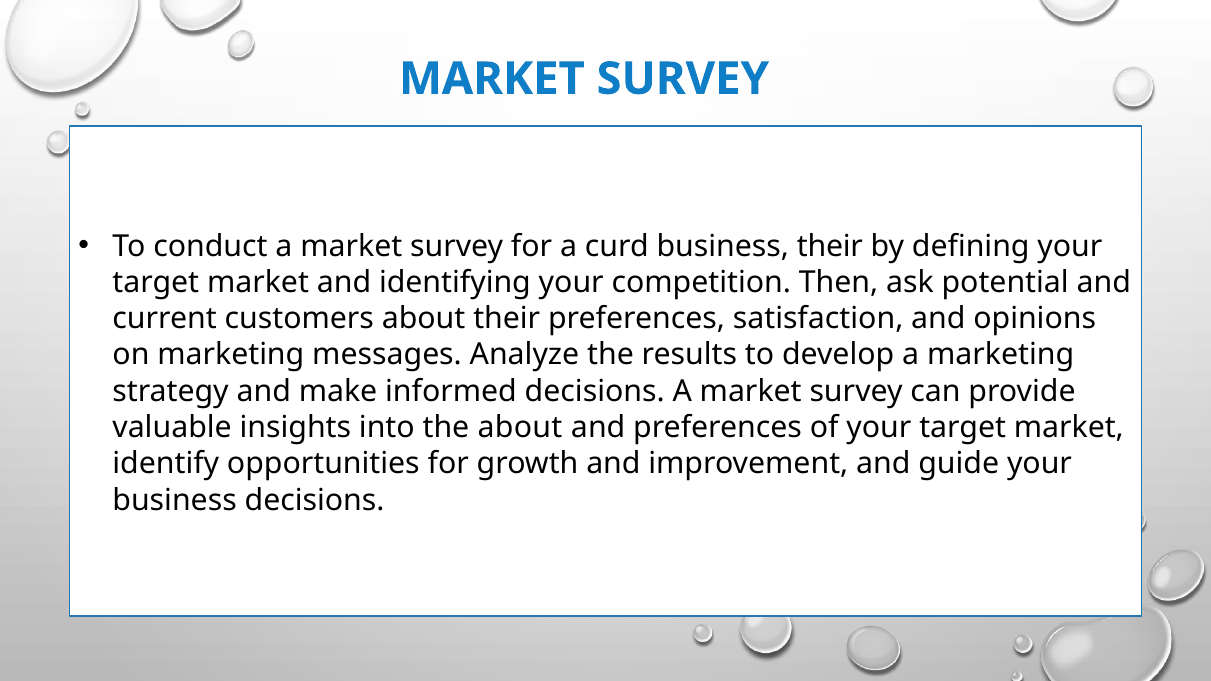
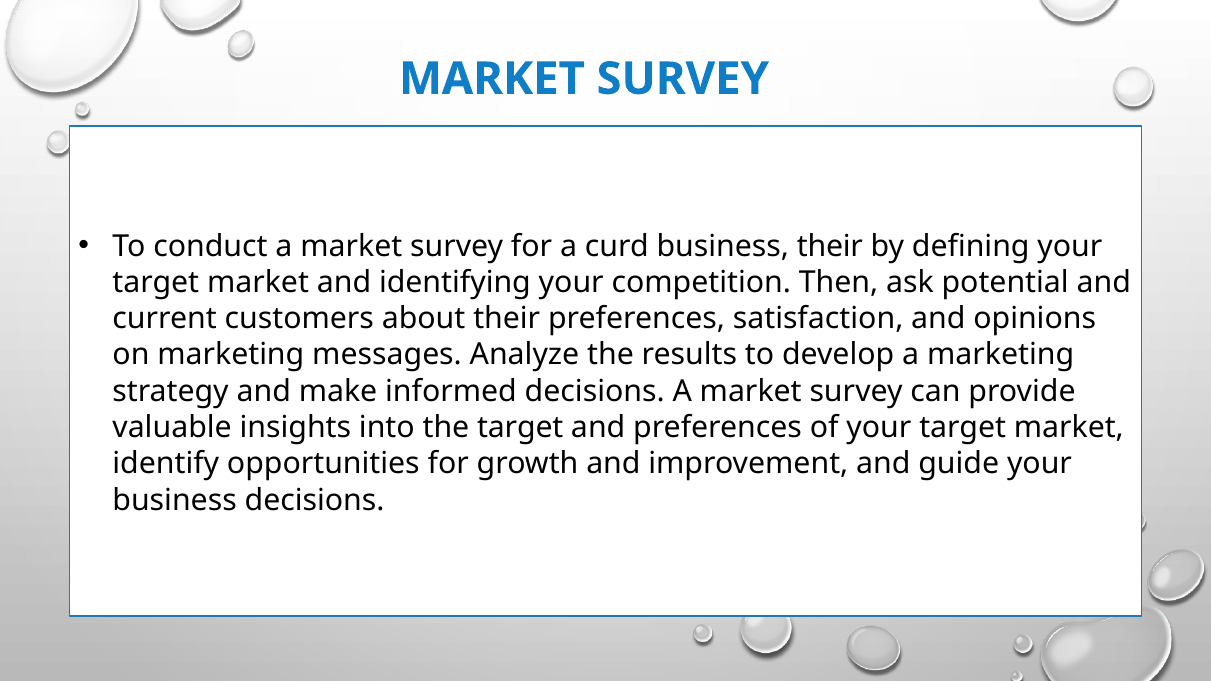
the about: about -> target
